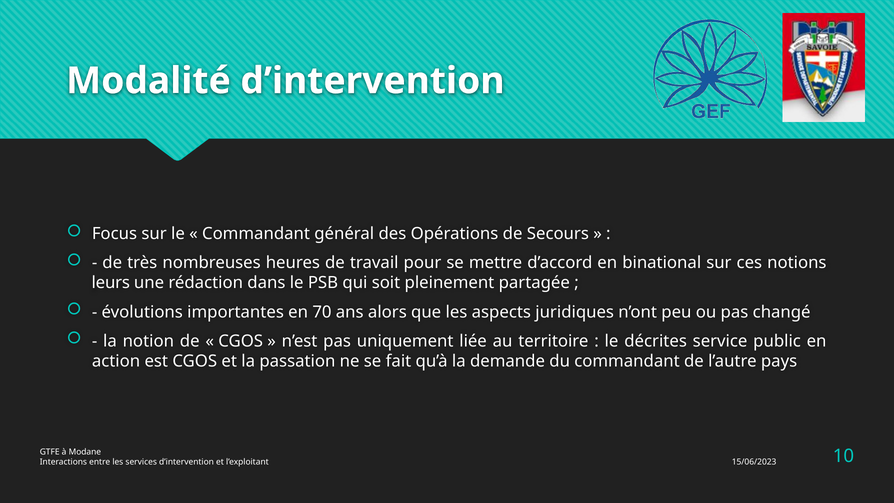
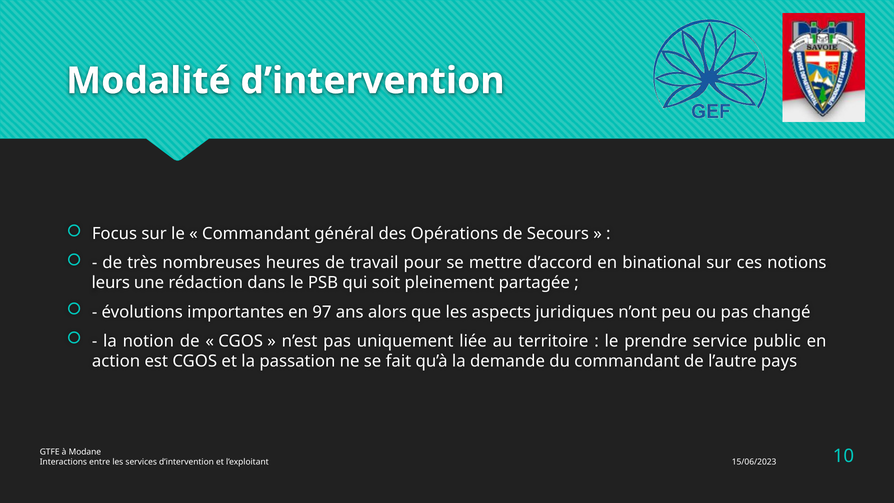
70: 70 -> 97
décrites: décrites -> prendre
